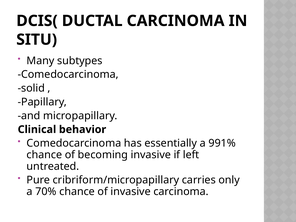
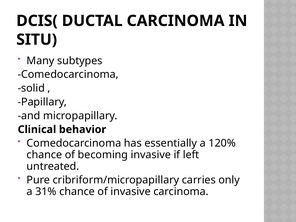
991%: 991% -> 120%
70%: 70% -> 31%
